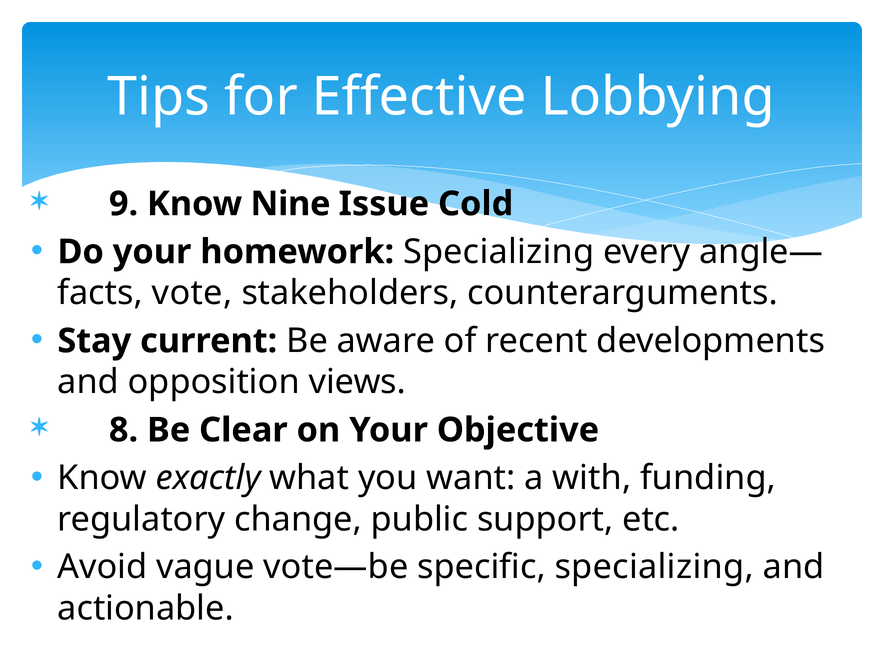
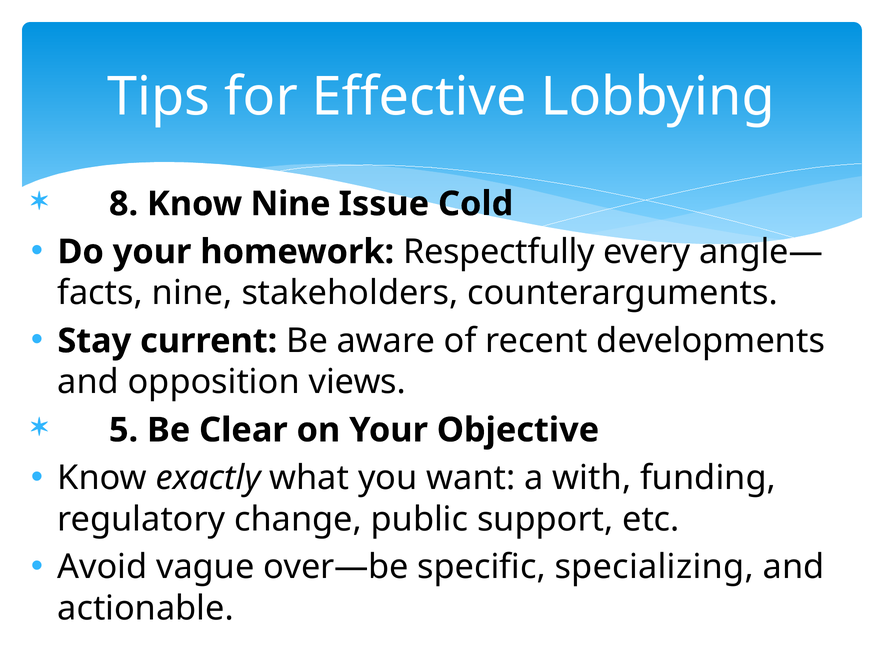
9: 9 -> 8
homework Specializing: Specializing -> Respectfully
vote at (192, 293): vote -> nine
8: 8 -> 5
vote—be: vote—be -> over—be
